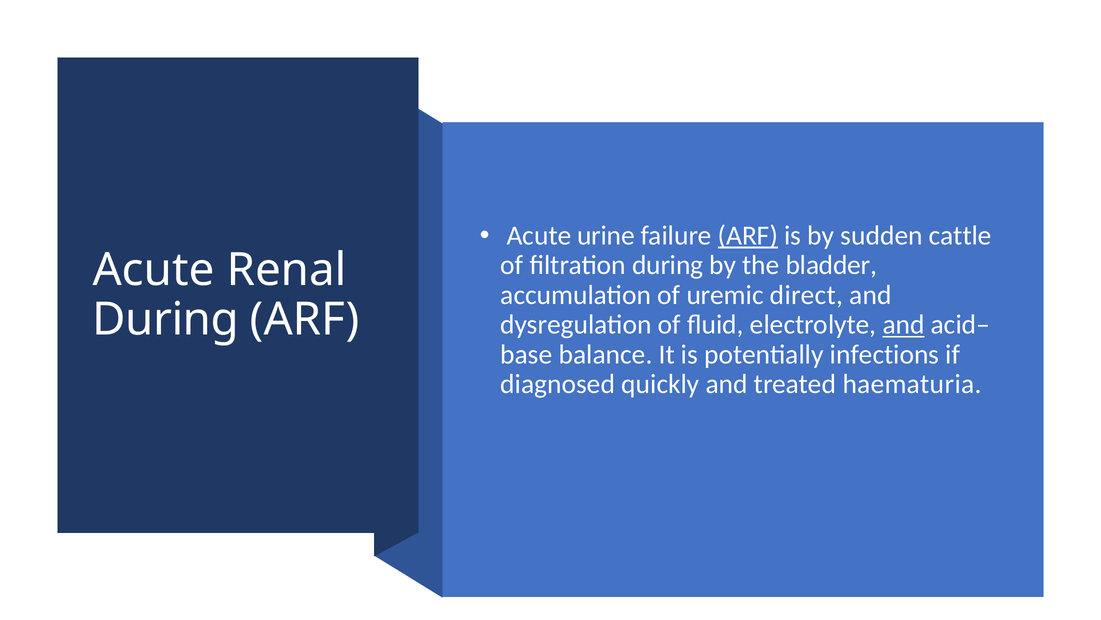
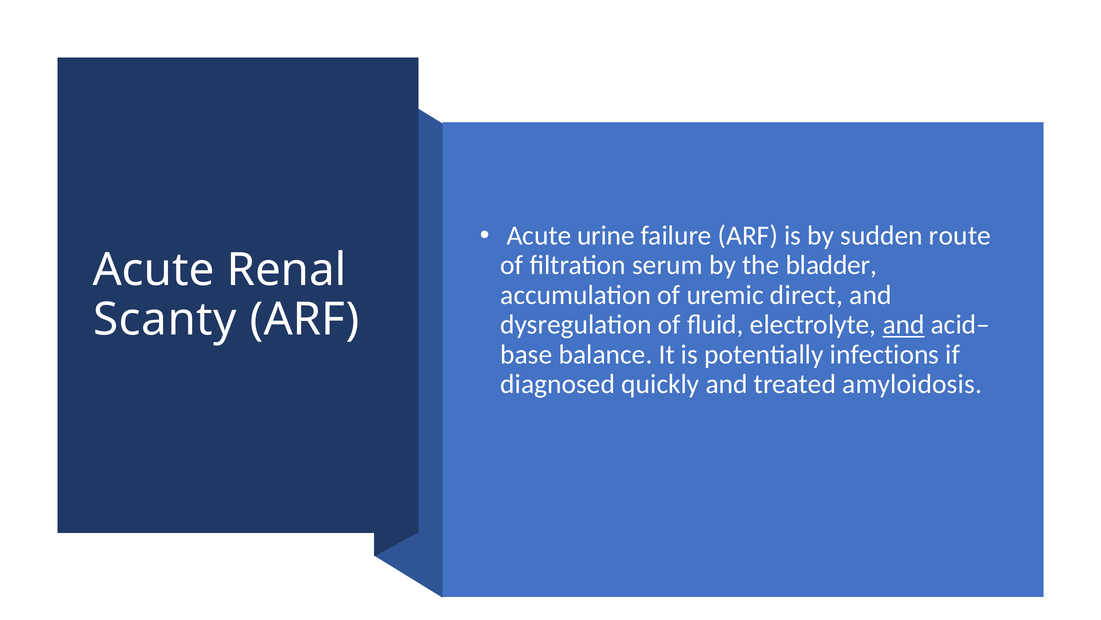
ARF at (748, 235) underline: present -> none
cattle: cattle -> route
filtration during: during -> serum
During at (166, 319): During -> Scanty
haematuria: haematuria -> amyloidosis
